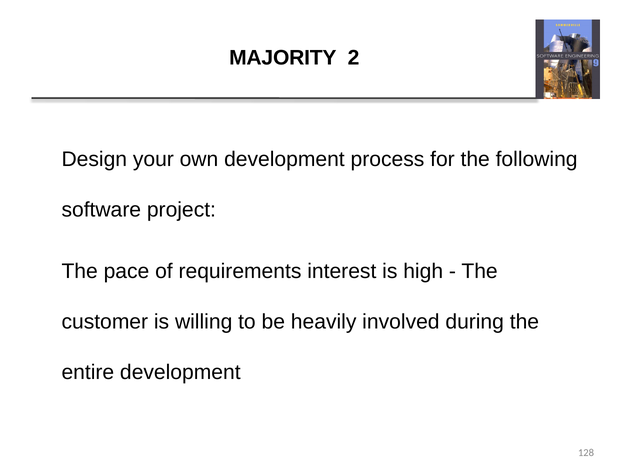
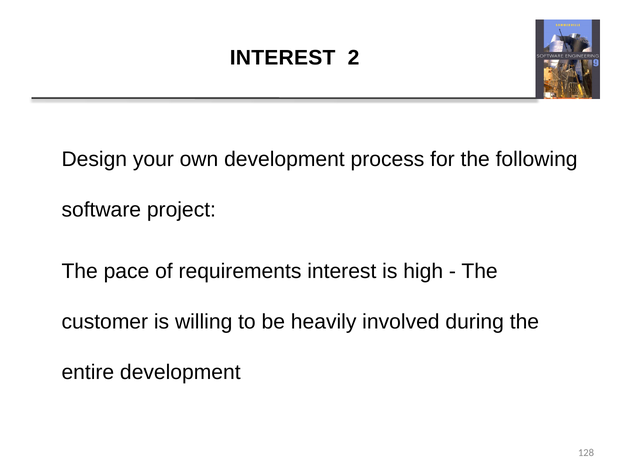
MAJORITY at (283, 58): MAJORITY -> INTEREST
